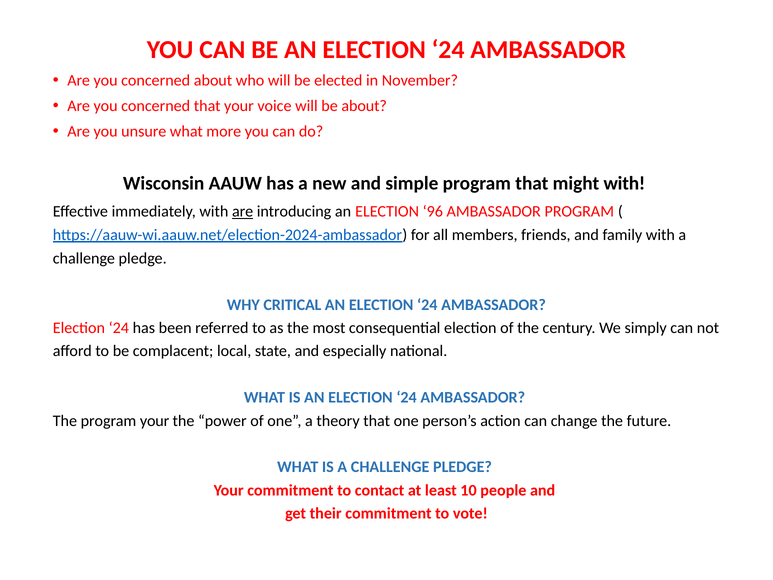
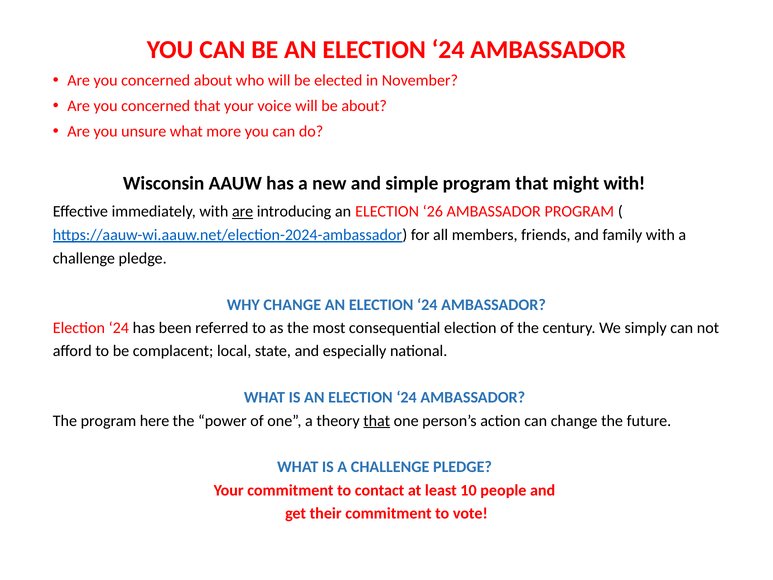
96: 96 -> 26
WHY CRITICAL: CRITICAL -> CHANGE
program your: your -> here
that at (377, 421) underline: none -> present
